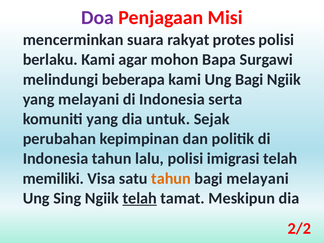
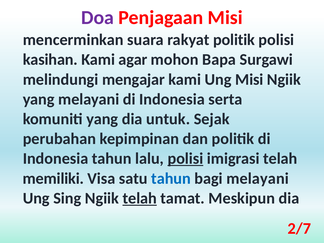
rakyat protes: protes -> politik
berlaku: berlaku -> kasihan
beberapa: beberapa -> mengajar
Ung Bagi: Bagi -> Misi
polisi at (185, 159) underline: none -> present
tahun at (171, 178) colour: orange -> blue
2/2: 2/2 -> 2/7
